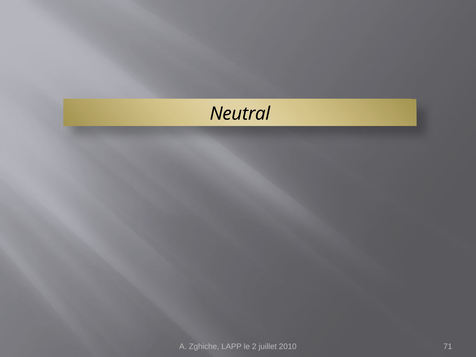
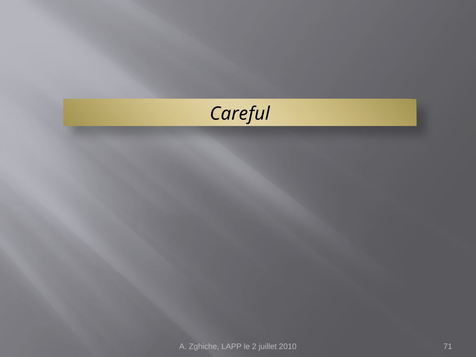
Neutral: Neutral -> Careful
